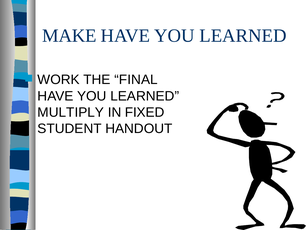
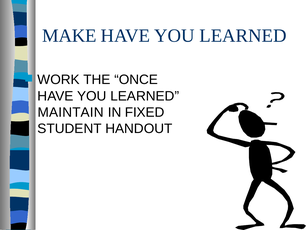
FINAL: FINAL -> ONCE
MULTIPLY: MULTIPLY -> MAINTAIN
